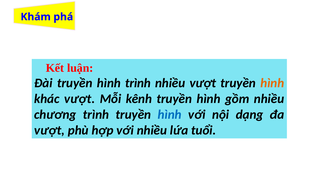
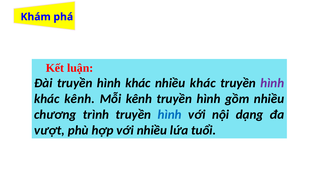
Đài truyền hình trình: trình -> khác
nhiều vượt: vượt -> khác
hình at (272, 83) colour: orange -> purple
khác vượt: vượt -> kênh
